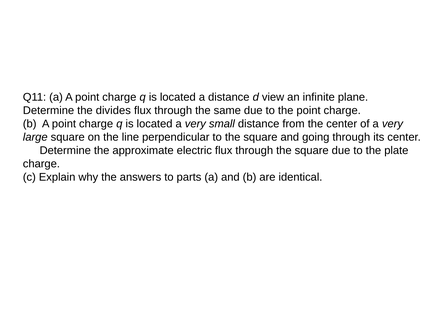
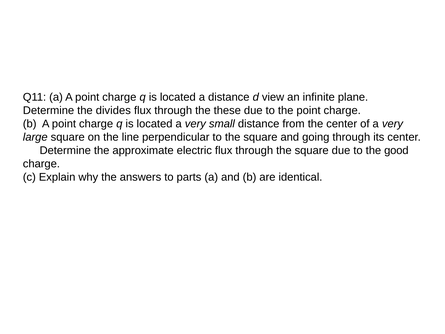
same: same -> these
plate: plate -> good
